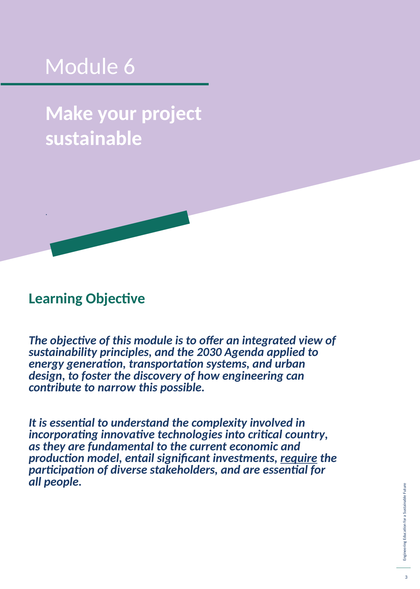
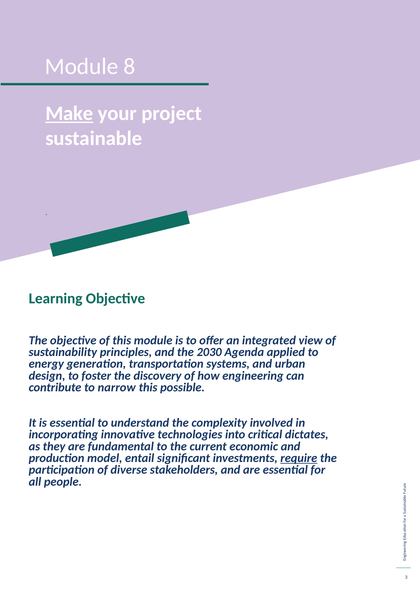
6: 6 -> 8
Make underline: none -> present
country: country -> dictates
